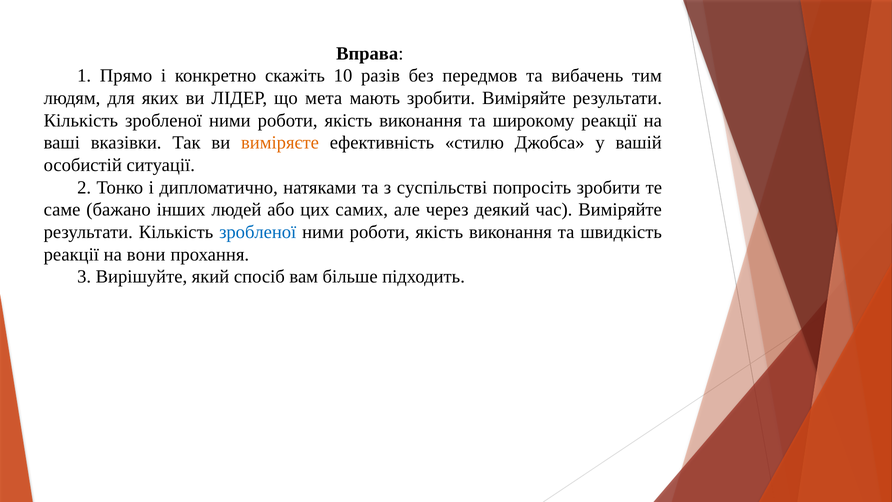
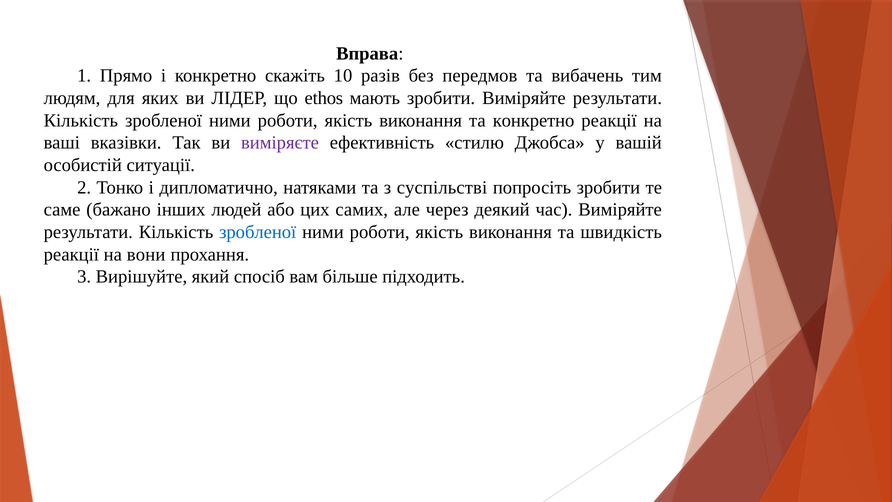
мета: мета -> ethos
та широкому: широкому -> конкретно
виміряєте colour: orange -> purple
